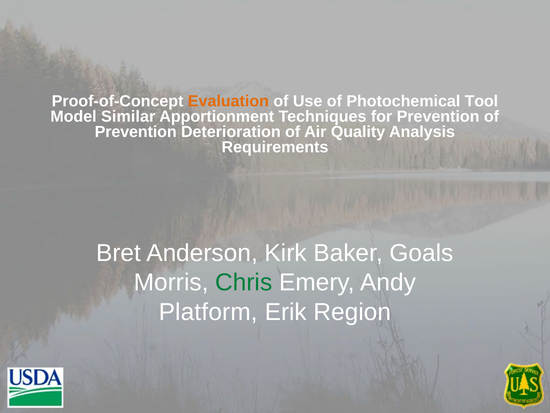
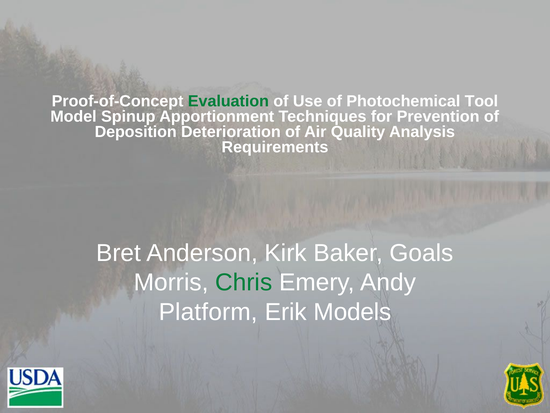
Evaluation colour: orange -> green
Similar: Similar -> Spinup
Prevention at (136, 132): Prevention -> Deposition
Region: Region -> Models
